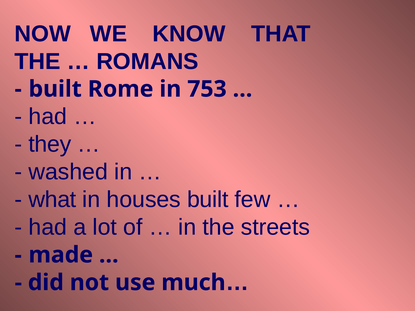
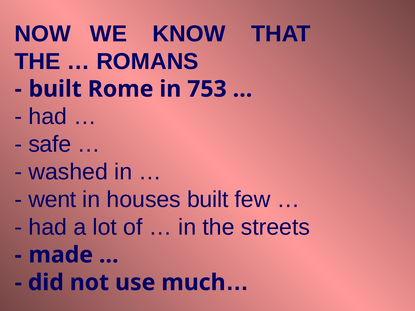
they: they -> safe
what: what -> went
